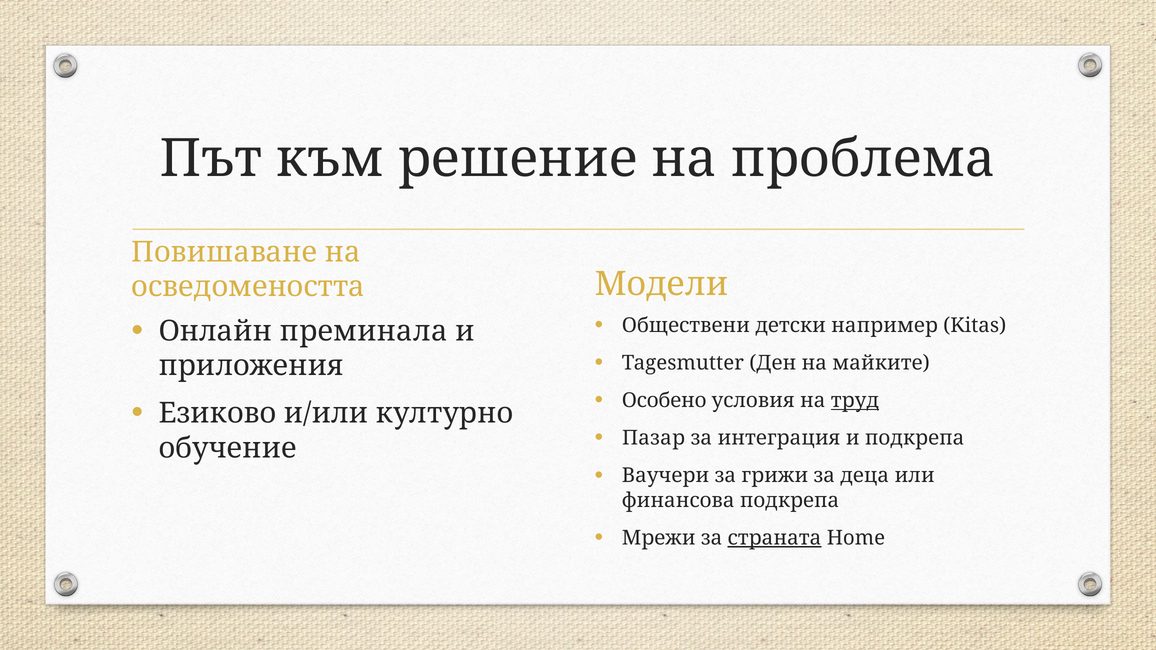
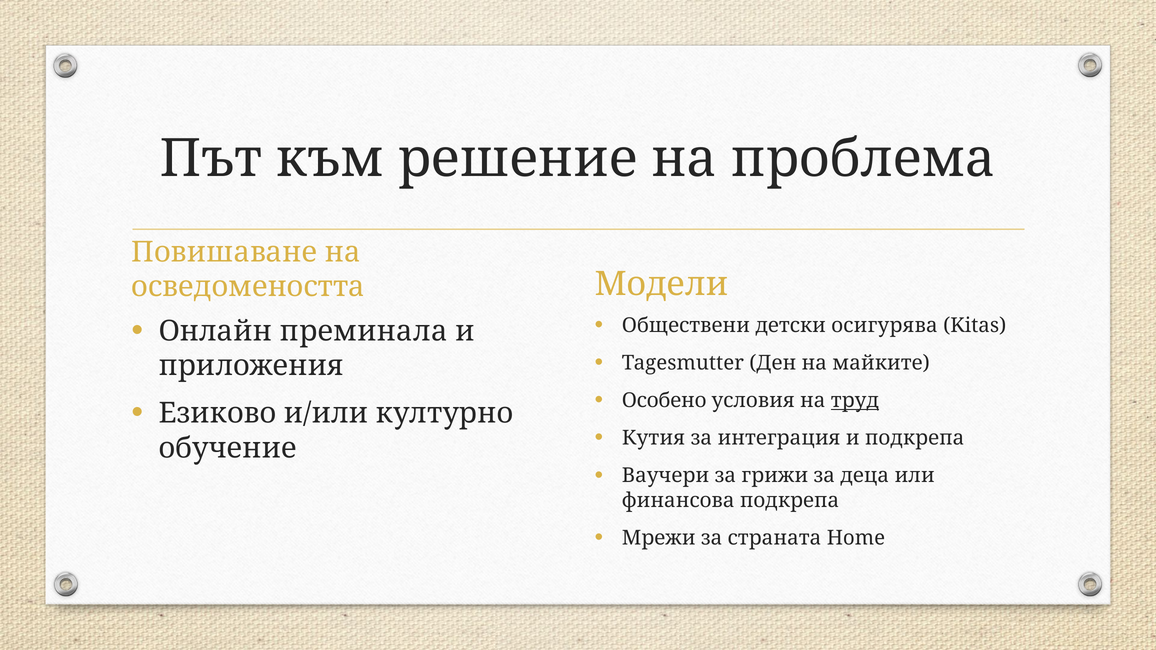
например: например -> осигурява
Пазар: Пазар -> Кутия
страната underline: present -> none
